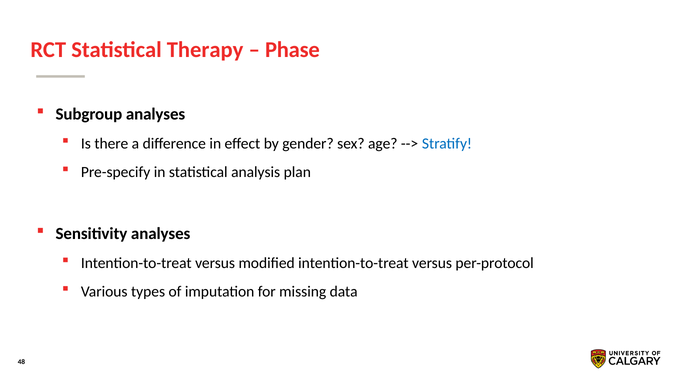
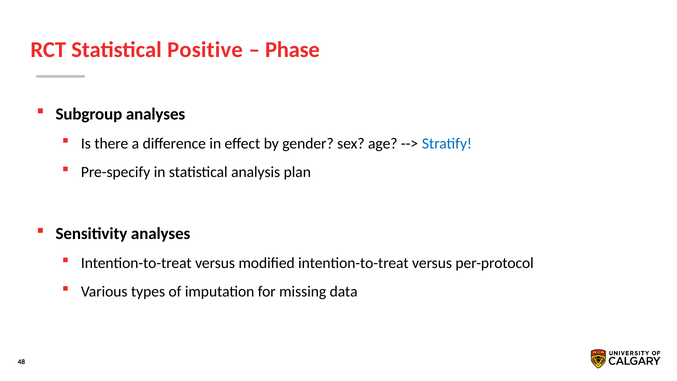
Therapy: Therapy -> Positive
